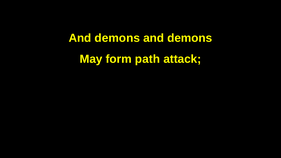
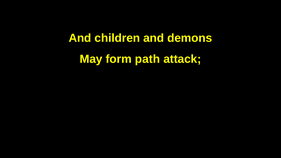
demons at (117, 38): demons -> children
